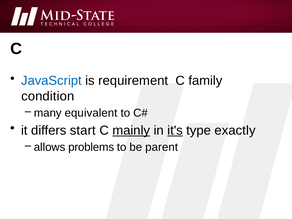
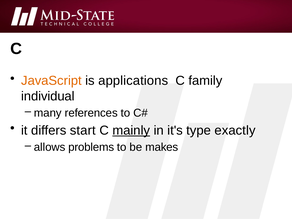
JavaScript colour: blue -> orange
requirement: requirement -> applications
condition: condition -> individual
equivalent: equivalent -> references
it's underline: present -> none
parent: parent -> makes
